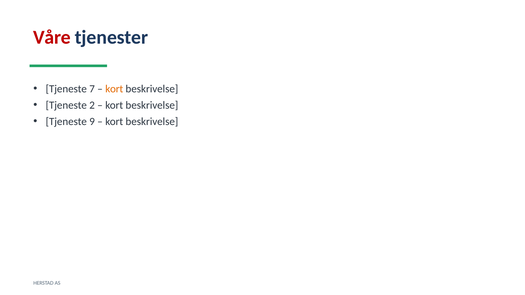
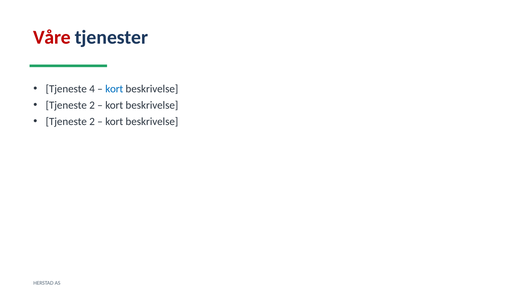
7: 7 -> 4
kort at (114, 89) colour: orange -> blue
9 at (92, 122): 9 -> 2
